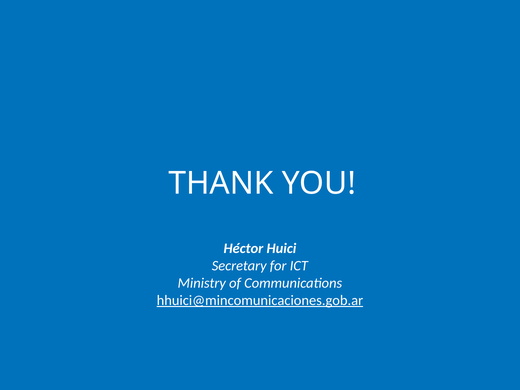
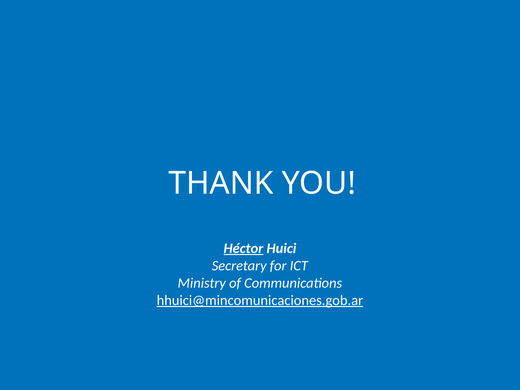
Héctor underline: none -> present
